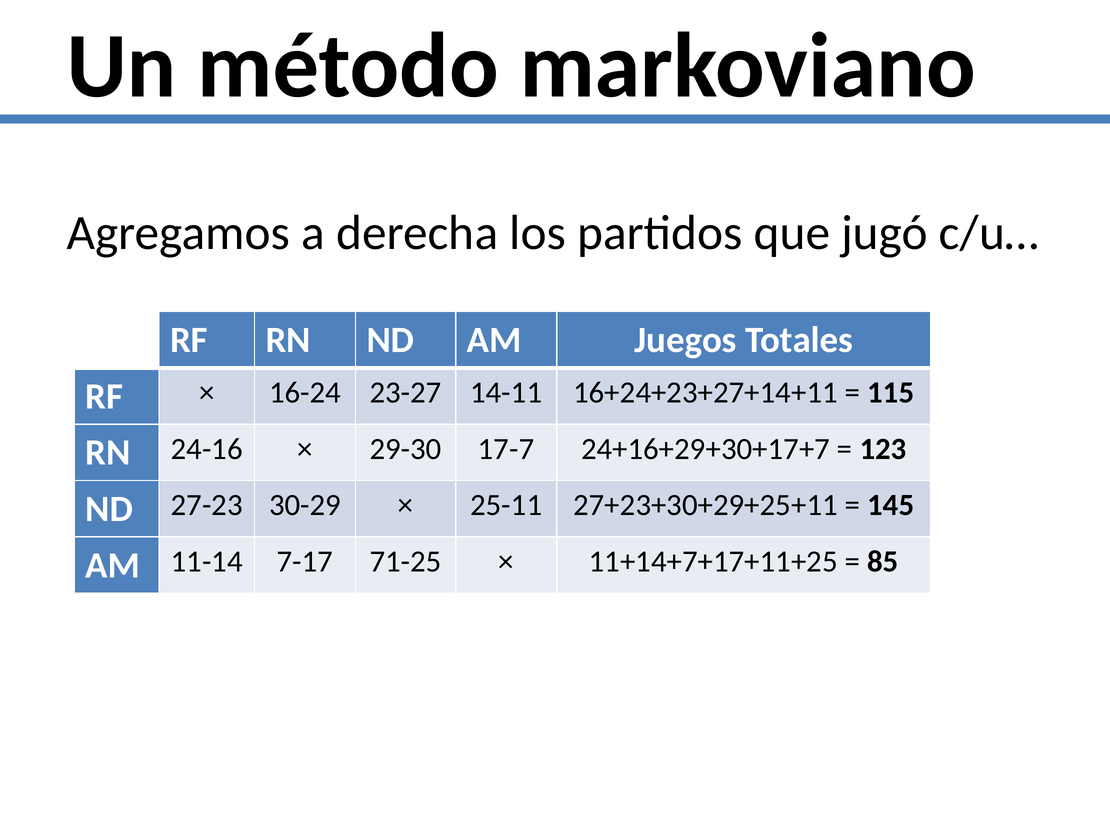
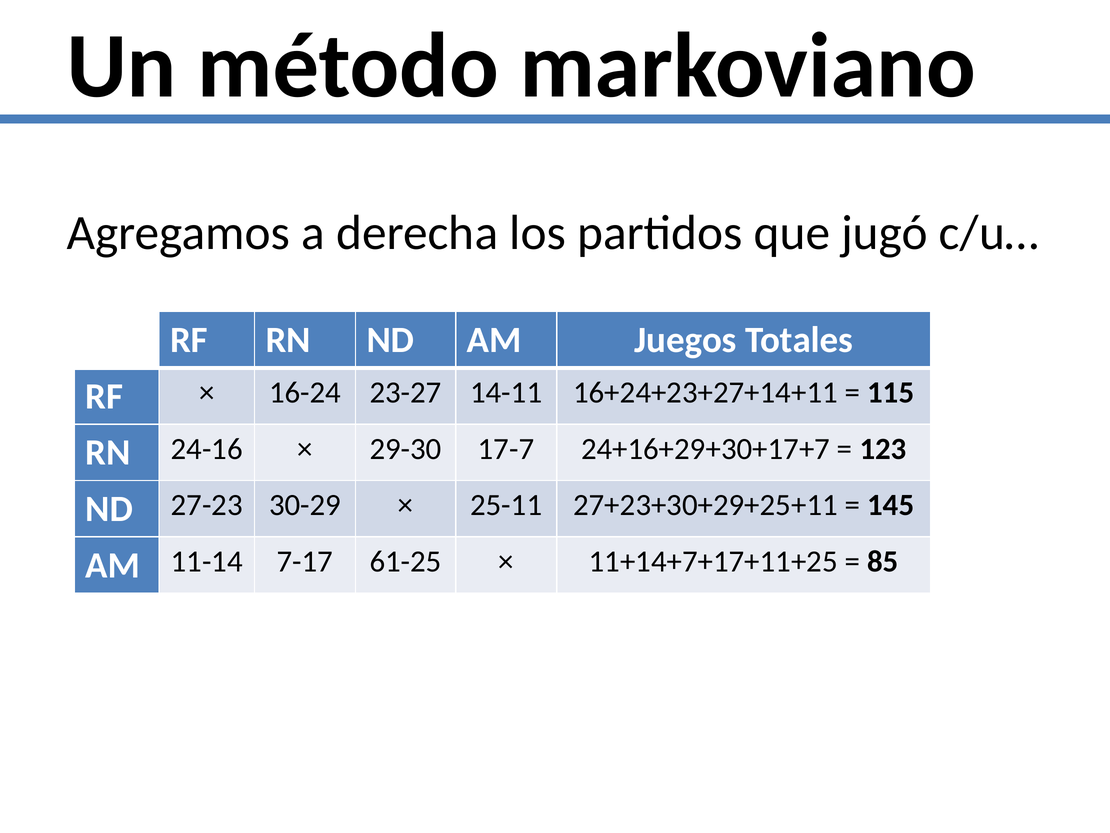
71-25: 71-25 -> 61-25
